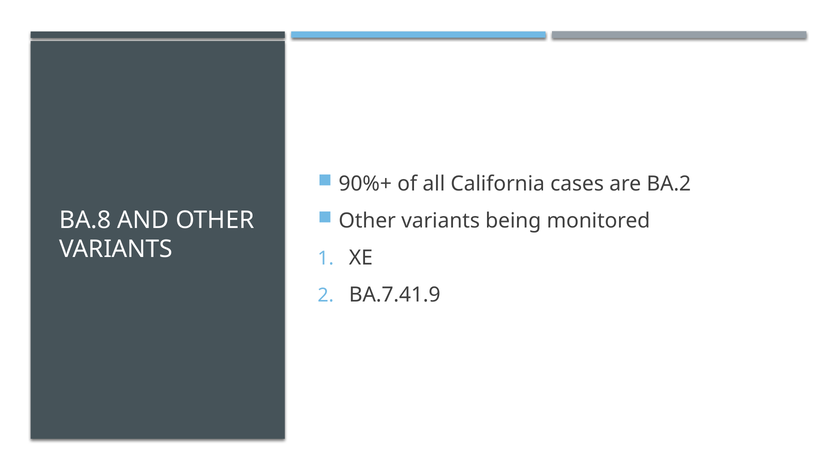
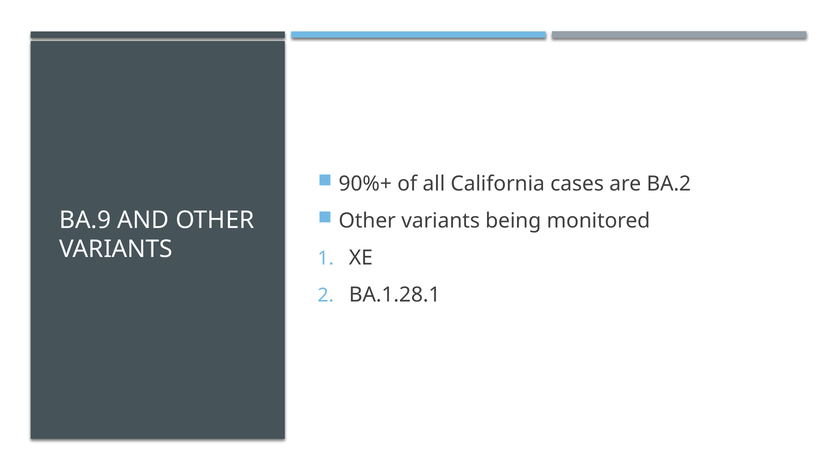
BA.8: BA.8 -> BA.9
BA.7.41.9: BA.7.41.9 -> BA.1.28.1
